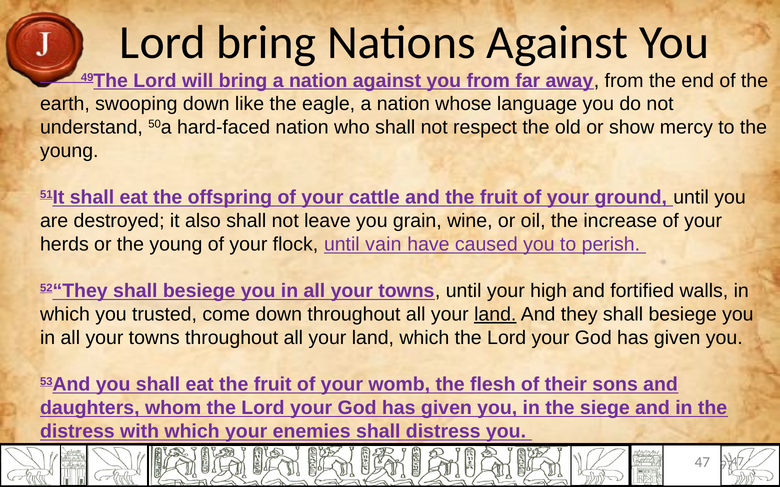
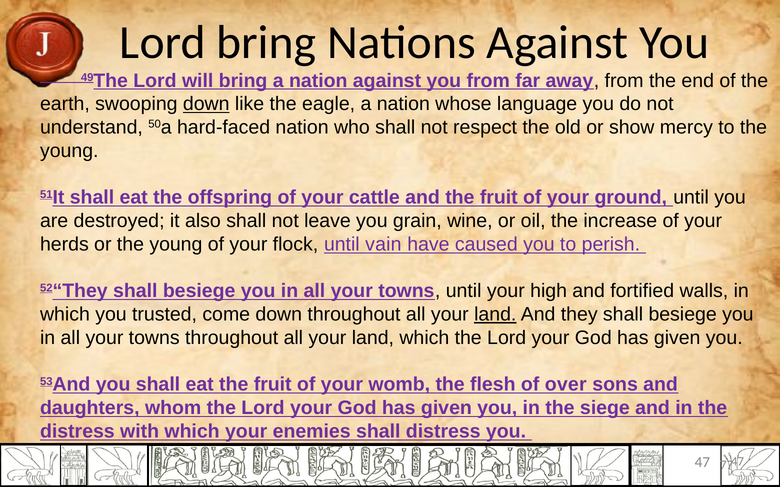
down at (206, 104) underline: none -> present
their: their -> over
97: 97 -> 77
